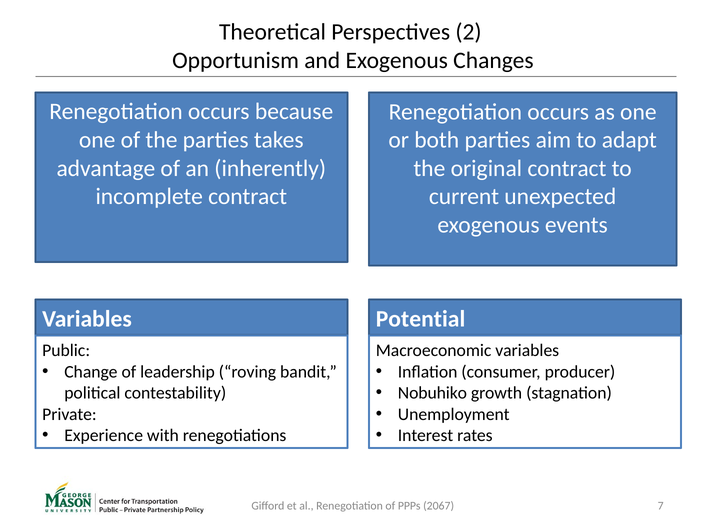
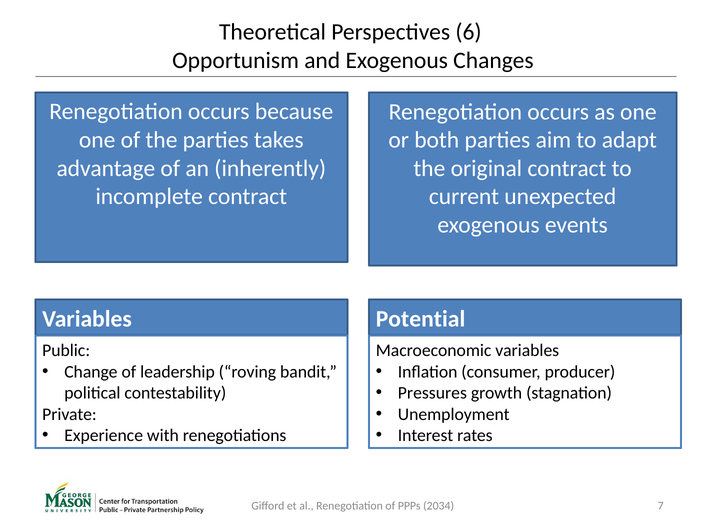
2: 2 -> 6
Nobuhiko: Nobuhiko -> Pressures
2067: 2067 -> 2034
